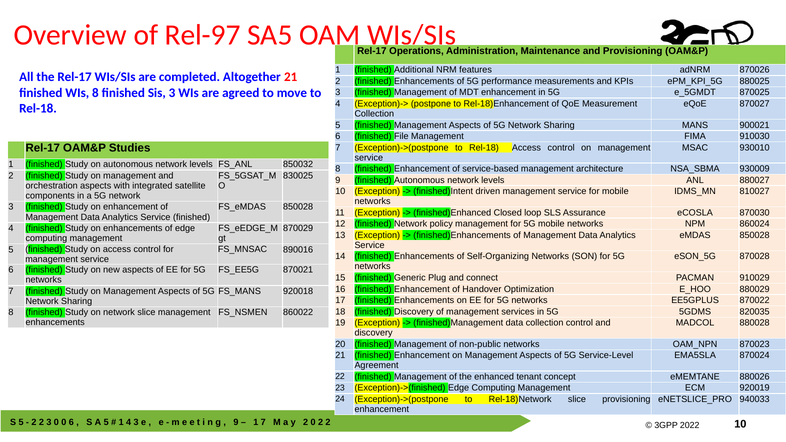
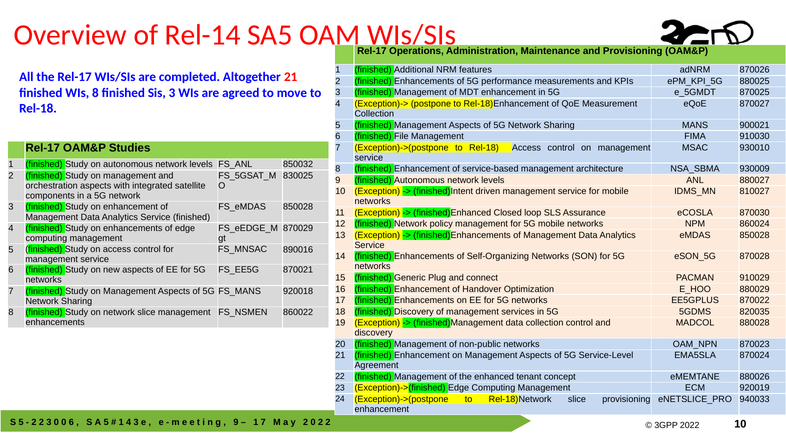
Rel-97: Rel-97 -> Rel-14
